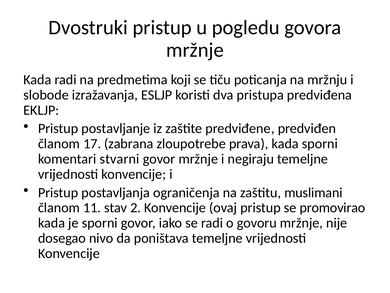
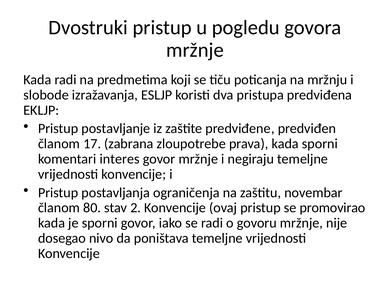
stvarni: stvarni -> interes
muslimani: muslimani -> novembar
11: 11 -> 80
